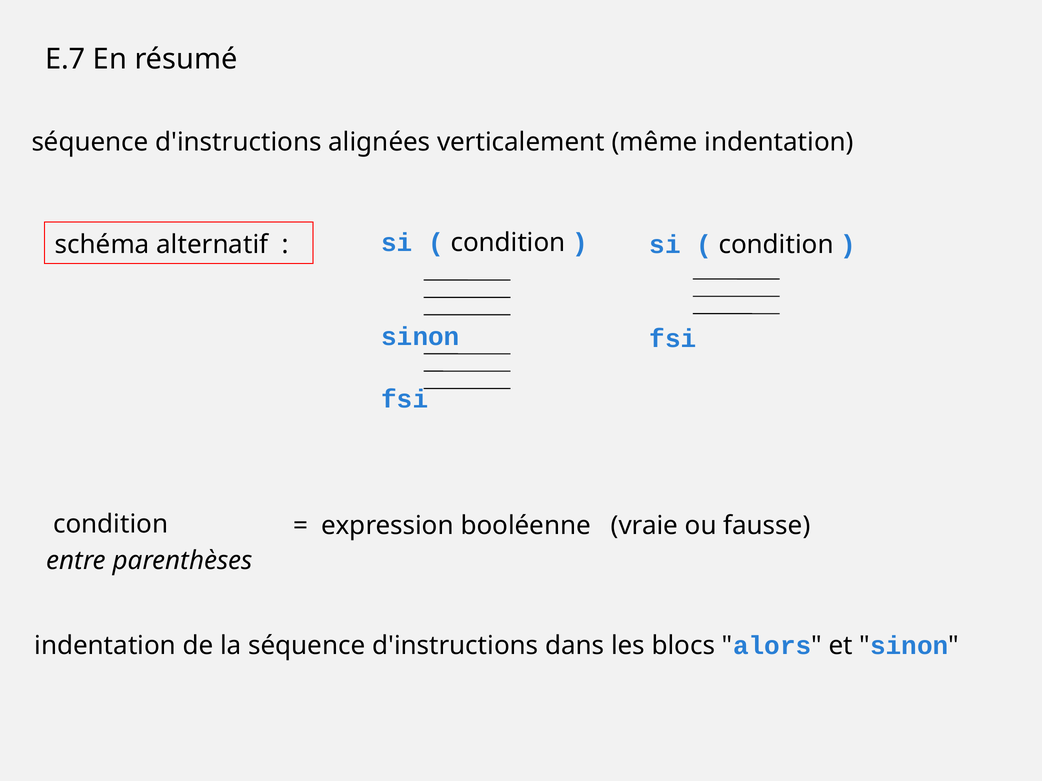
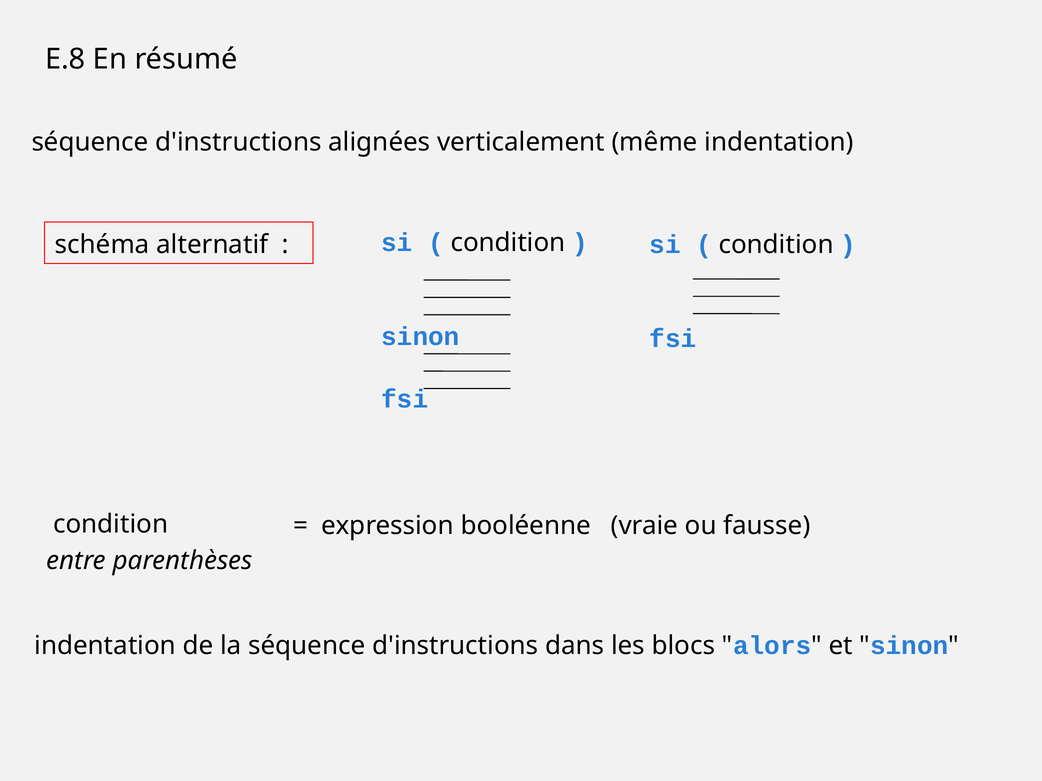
E.7: E.7 -> E.8
